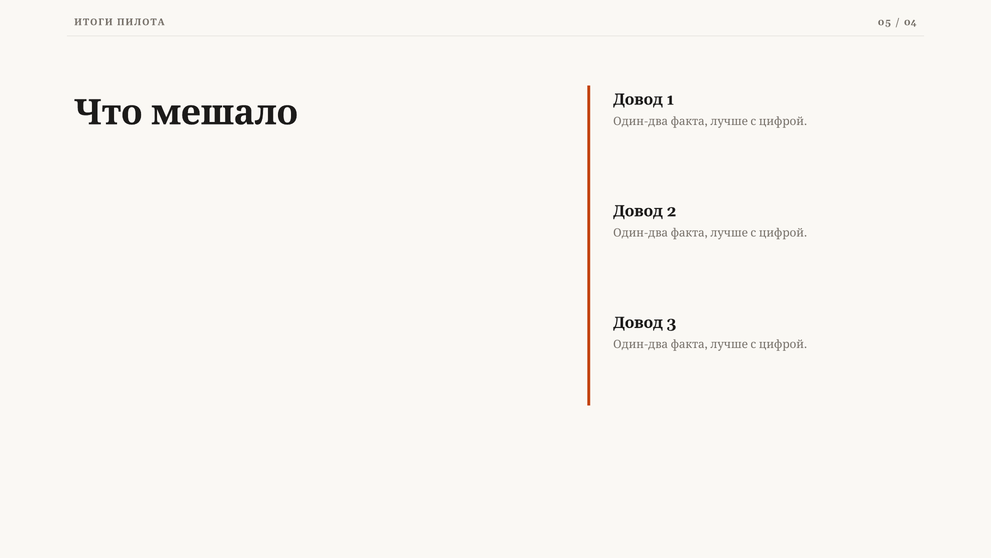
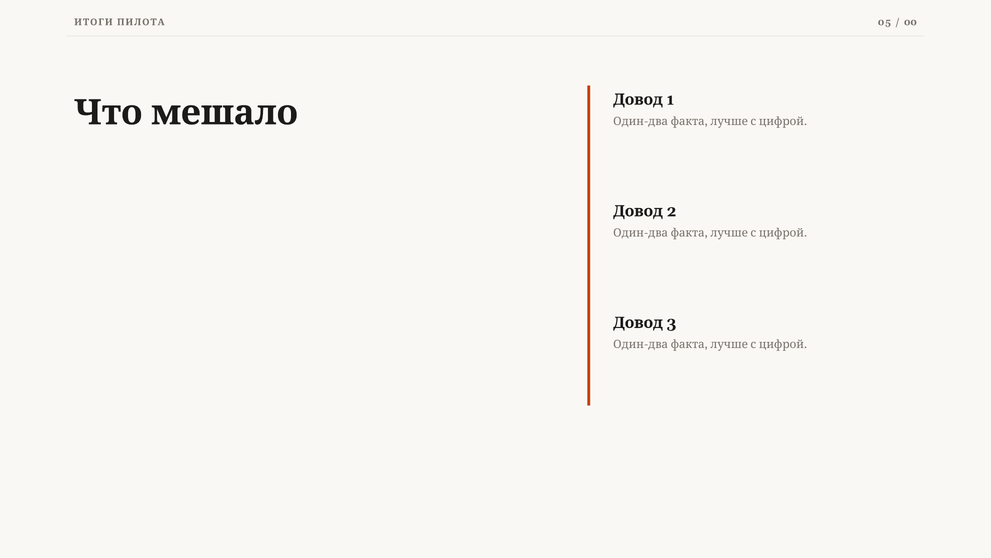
04: 04 -> 00
